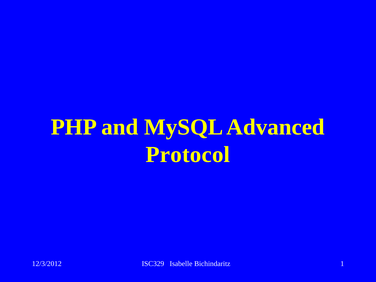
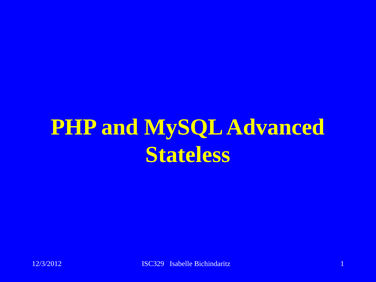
Protocol: Protocol -> Stateless
